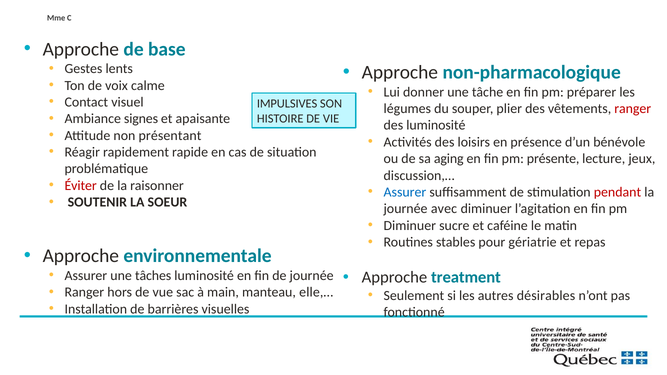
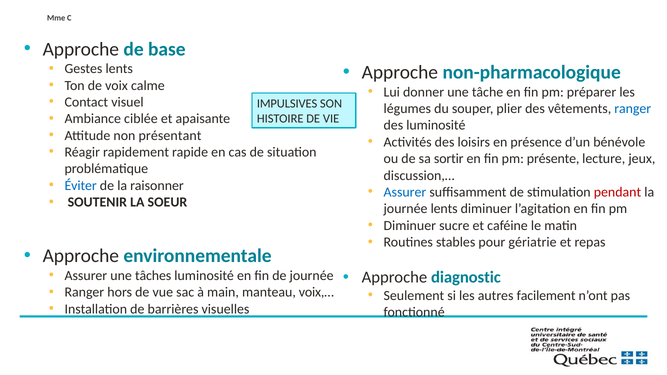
ranger at (633, 109) colour: red -> blue
signes: signes -> ciblée
aging: aging -> sortir
Éviter colour: red -> blue
journée avec: avec -> lents
treatment: treatment -> diagnostic
elle,…: elle,… -> voix,…
désirables: désirables -> facilement
